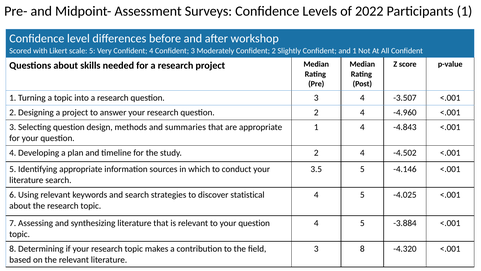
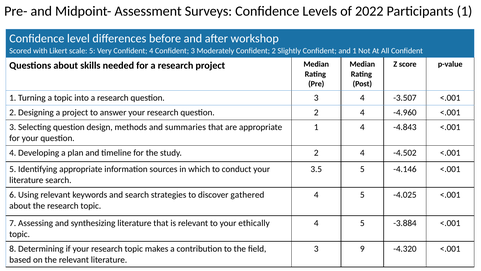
statistical: statistical -> gathered
to your question: question -> ethically
3 8: 8 -> 9
